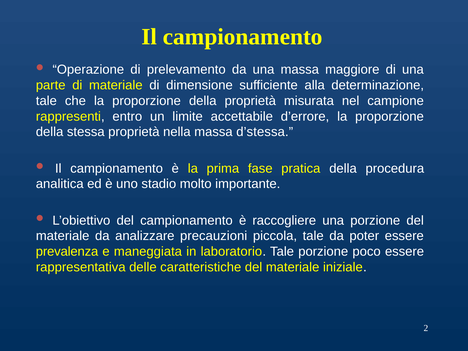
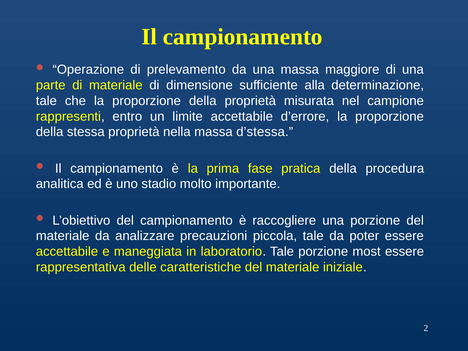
prevalenza at (67, 252): prevalenza -> accettabile
poco: poco -> most
